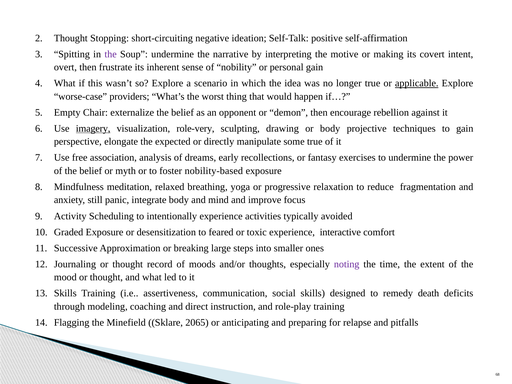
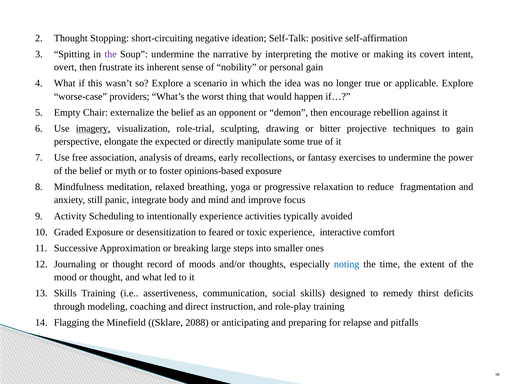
applicable underline: present -> none
role-very: role-very -> role-trial
or body: body -> bitter
nobility-based: nobility-based -> opinions-based
noting colour: purple -> blue
death: death -> thirst
2065: 2065 -> 2088
